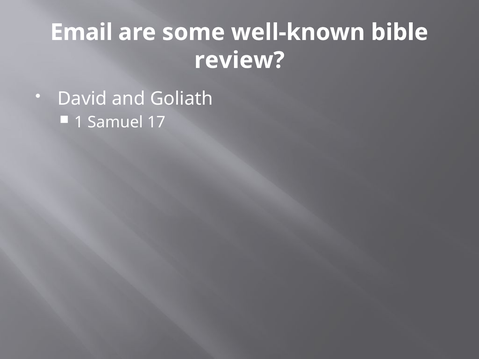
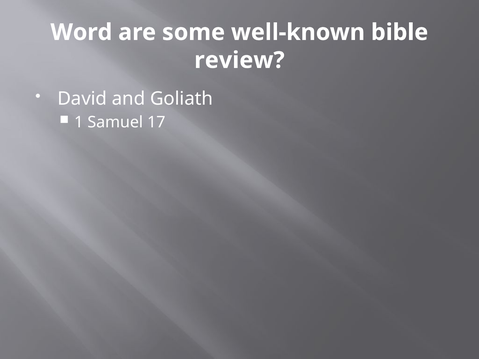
Email: Email -> Word
